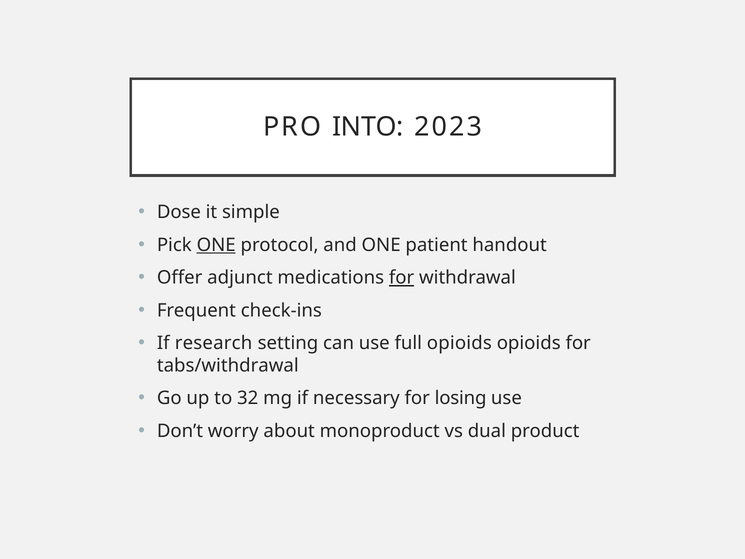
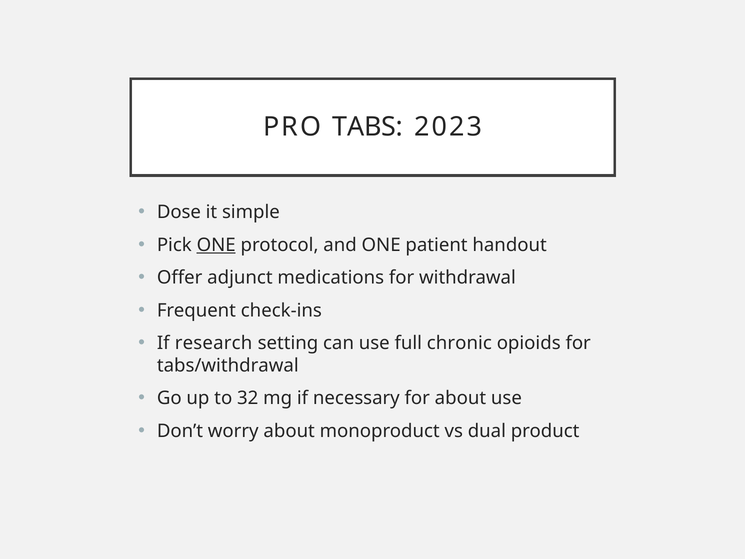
INTO: INTO -> TABS
for at (402, 278) underline: present -> none
full opioids: opioids -> chronic
for losing: losing -> about
